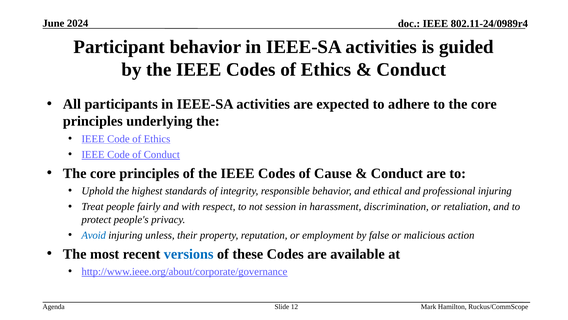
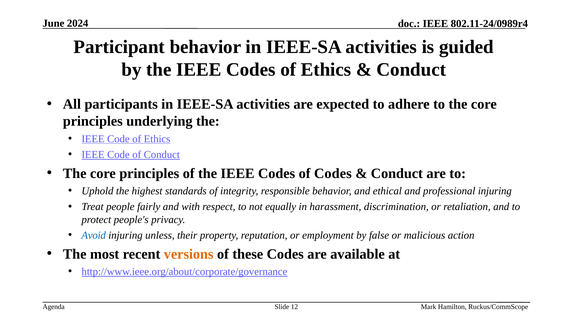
of Cause: Cause -> Codes
session: session -> equally
versions colour: blue -> orange
